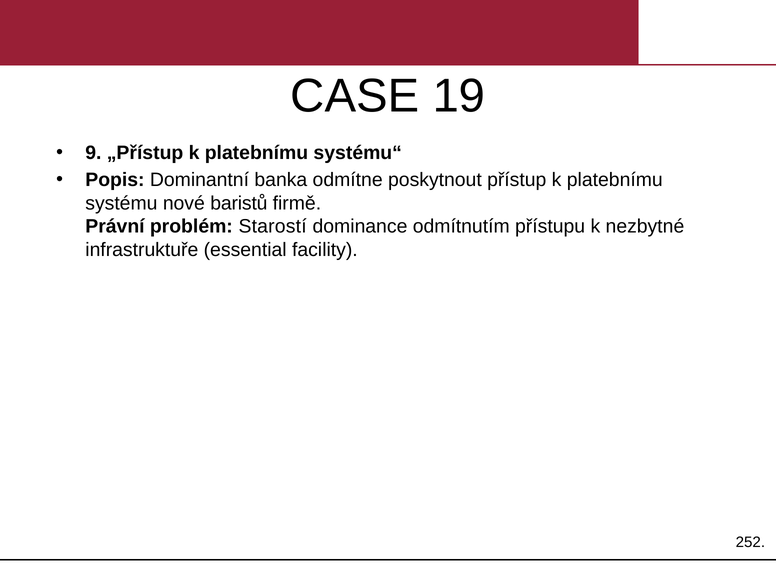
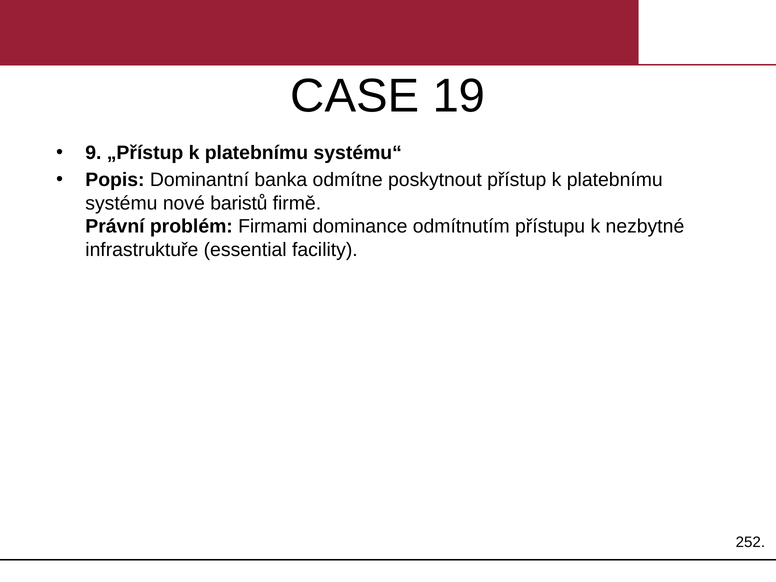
Starostí: Starostí -> Firmami
